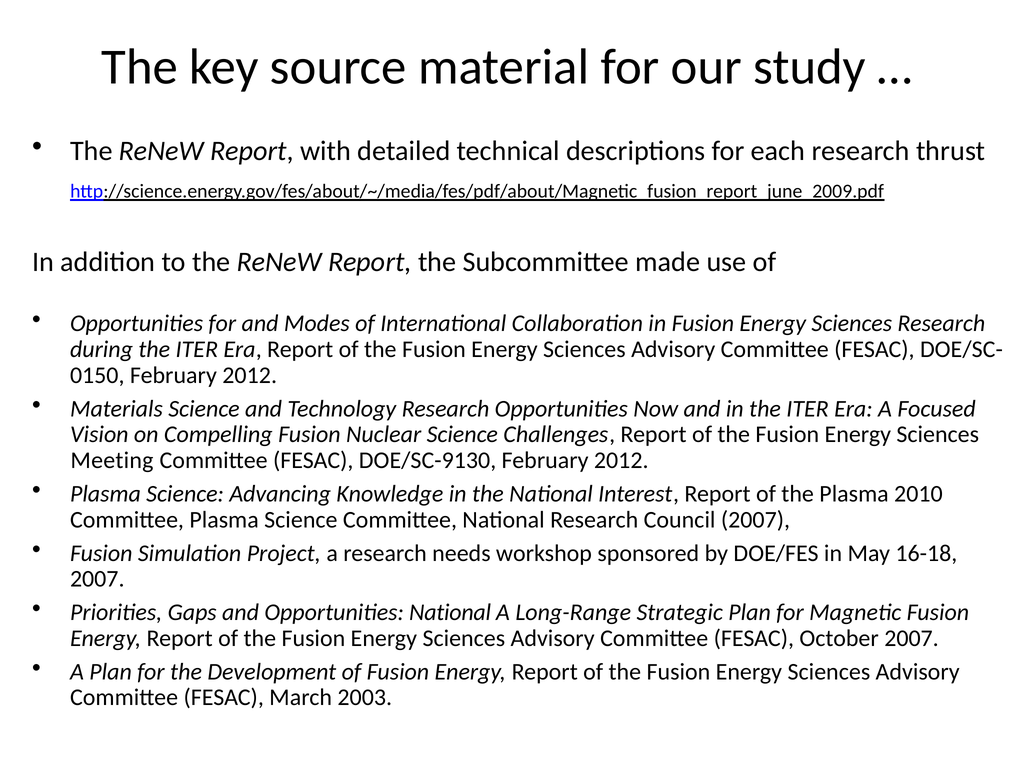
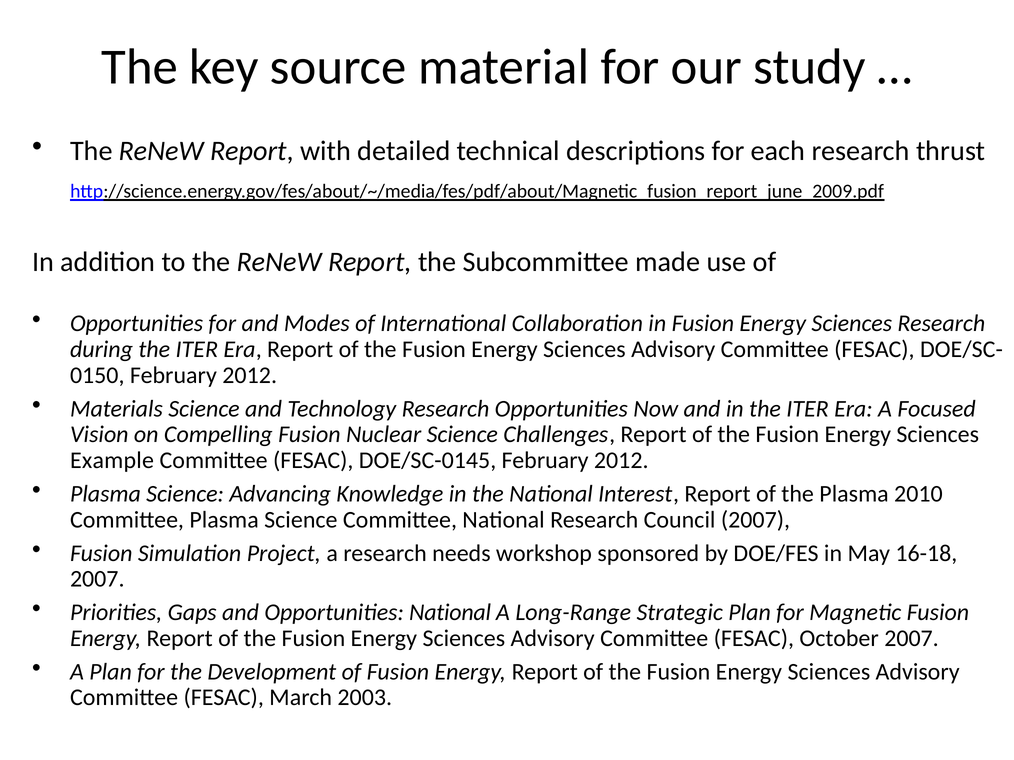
Meeting: Meeting -> Example
DOE/SC-9130: DOE/SC-9130 -> DOE/SC-0145
